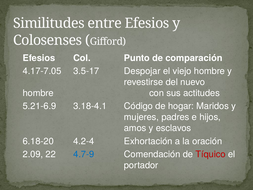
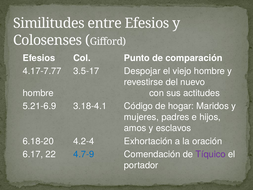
4.17-7.05: 4.17-7.05 -> 4.17-7.77
2.09: 2.09 -> 6.17
Tíquico colour: red -> purple
